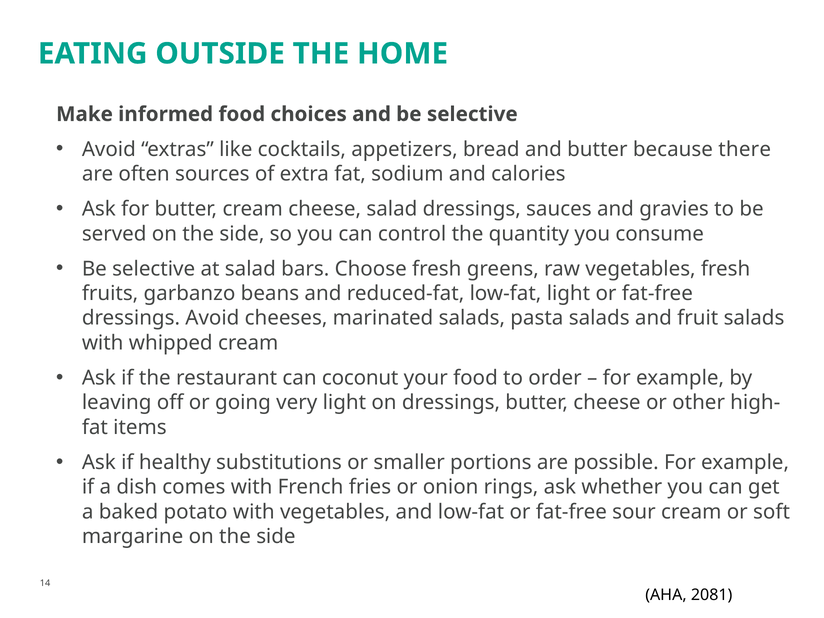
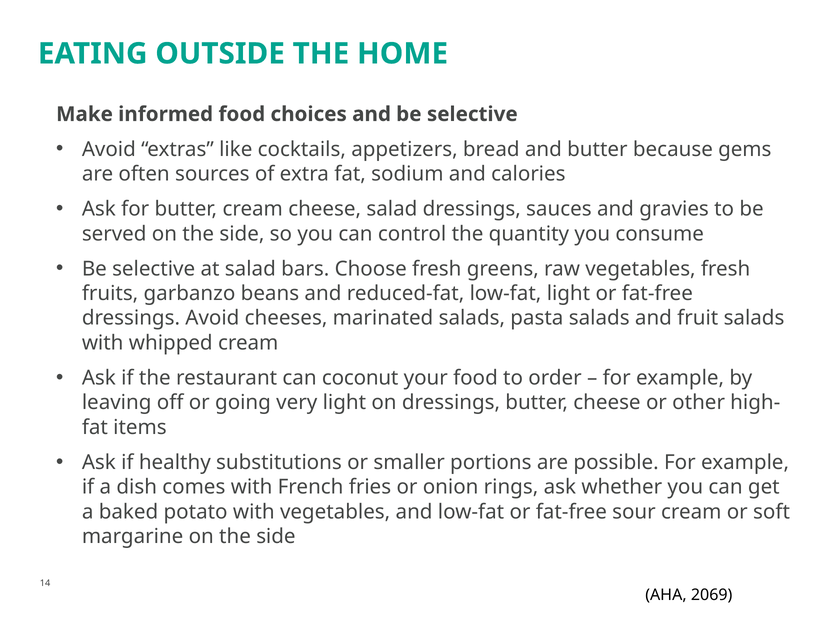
there: there -> gems
2081: 2081 -> 2069
